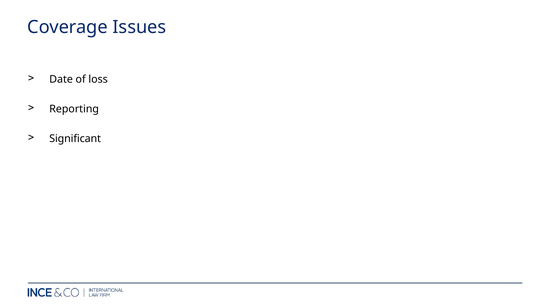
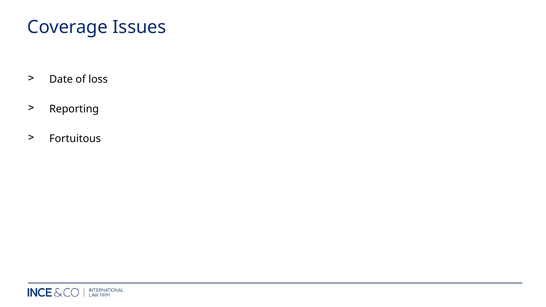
Significant: Significant -> Fortuitous
